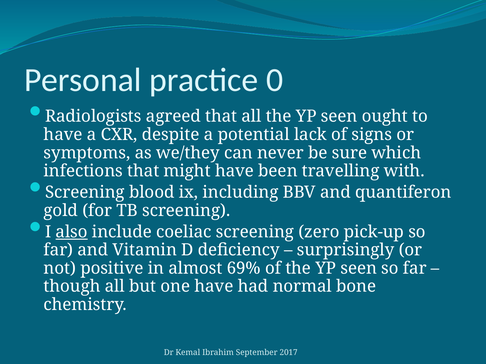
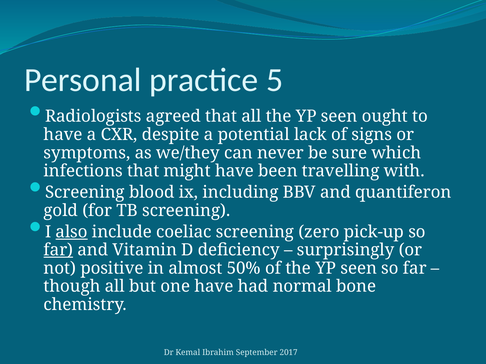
0: 0 -> 5
far at (58, 250) underline: none -> present
69%: 69% -> 50%
